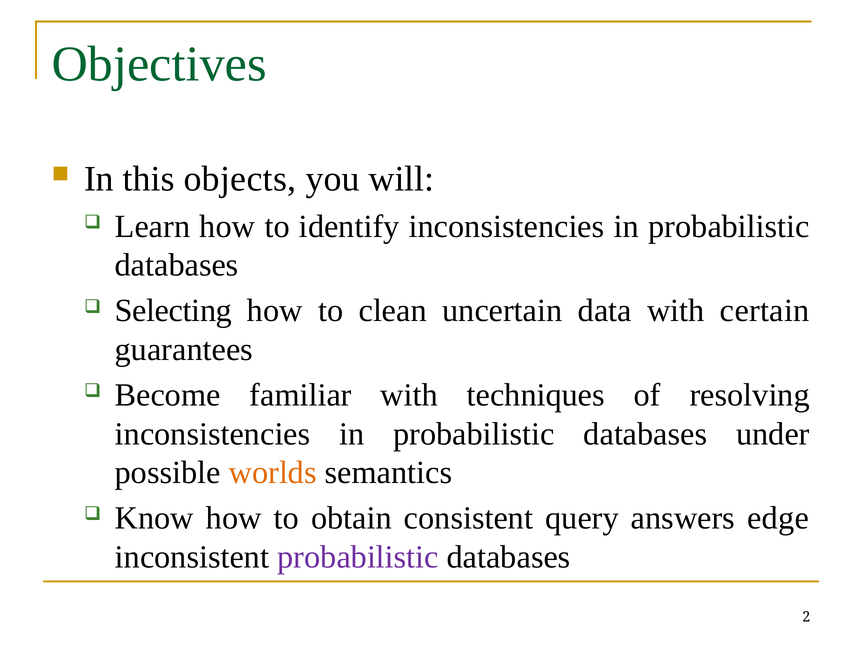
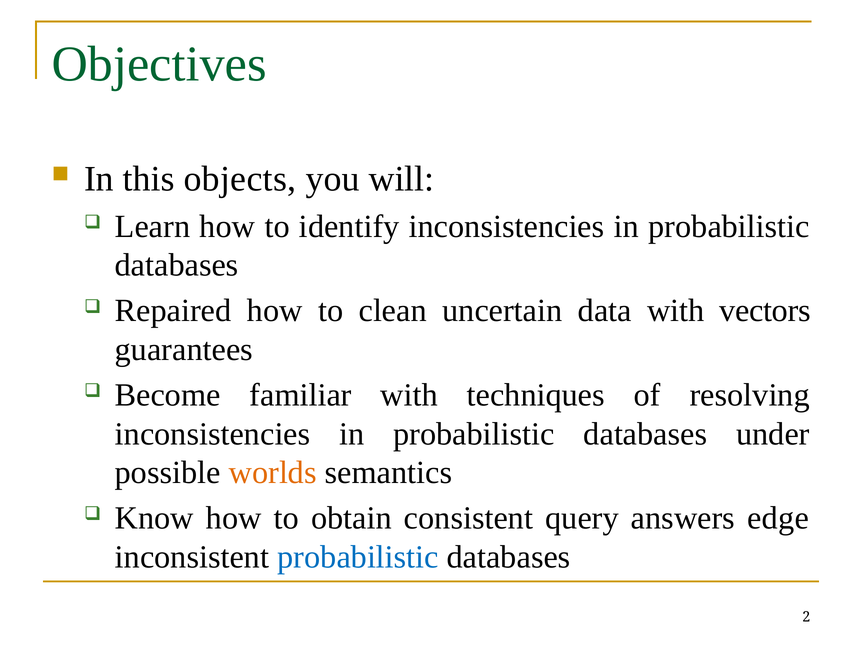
Selecting: Selecting -> Repaired
certain: certain -> vectors
probabilistic at (358, 557) colour: purple -> blue
